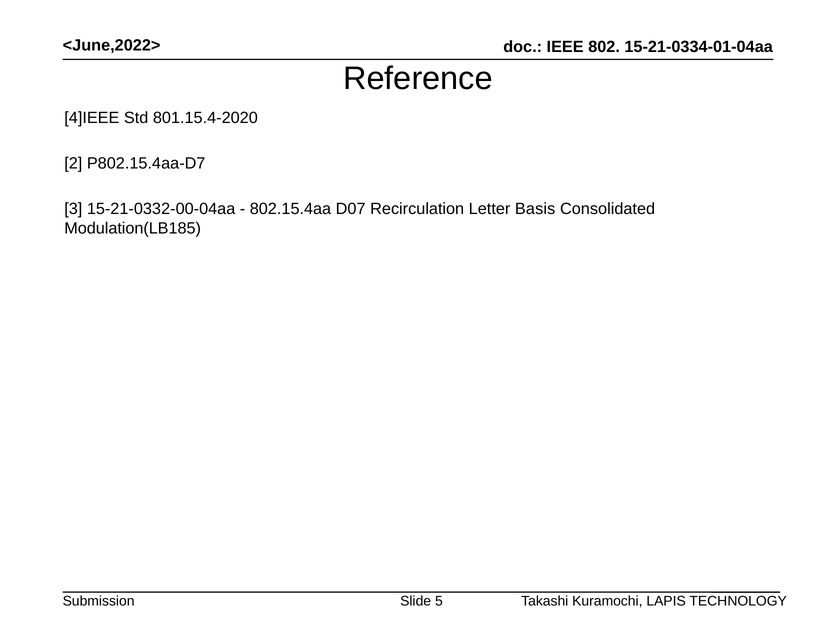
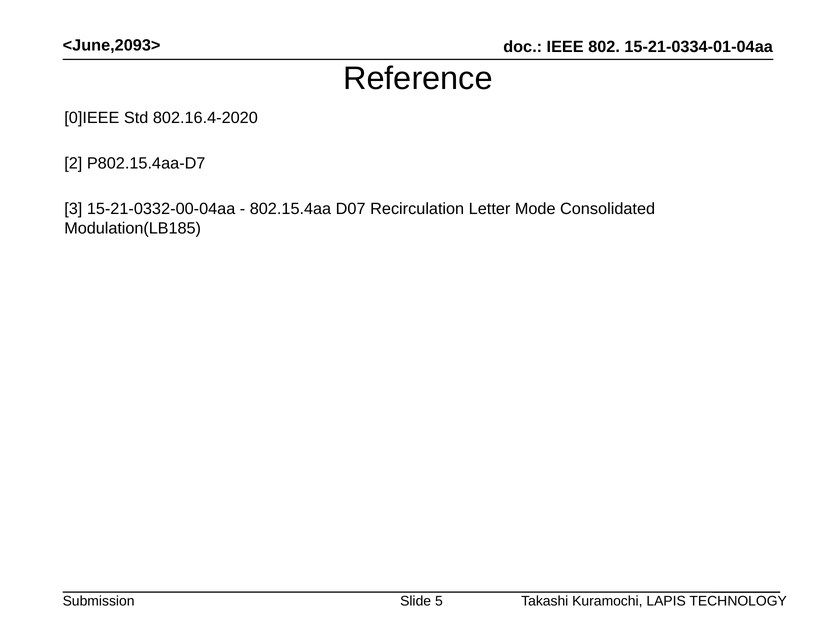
<June,2022>: <June,2022> -> <June,2093>
4]IEEE: 4]IEEE -> 0]IEEE
801.15.4-2020: 801.15.4-2020 -> 802.16.4-2020
Basis: Basis -> Mode
